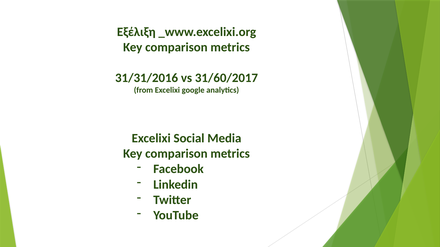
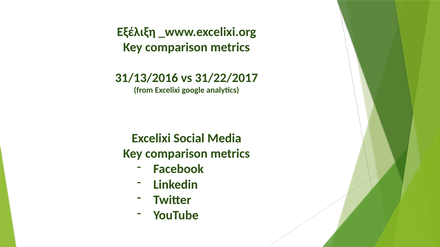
31/31/2016: 31/31/2016 -> 31/13/2016
31/60/2017: 31/60/2017 -> 31/22/2017
